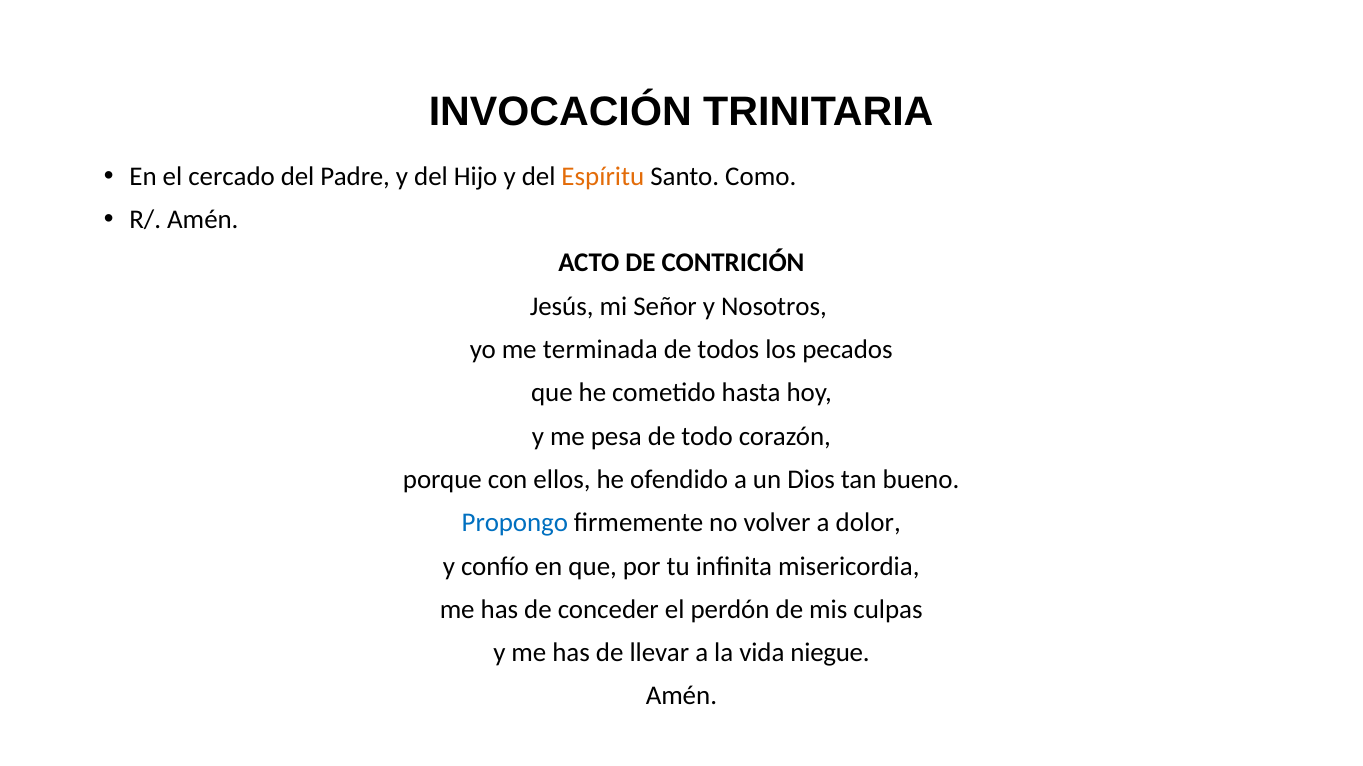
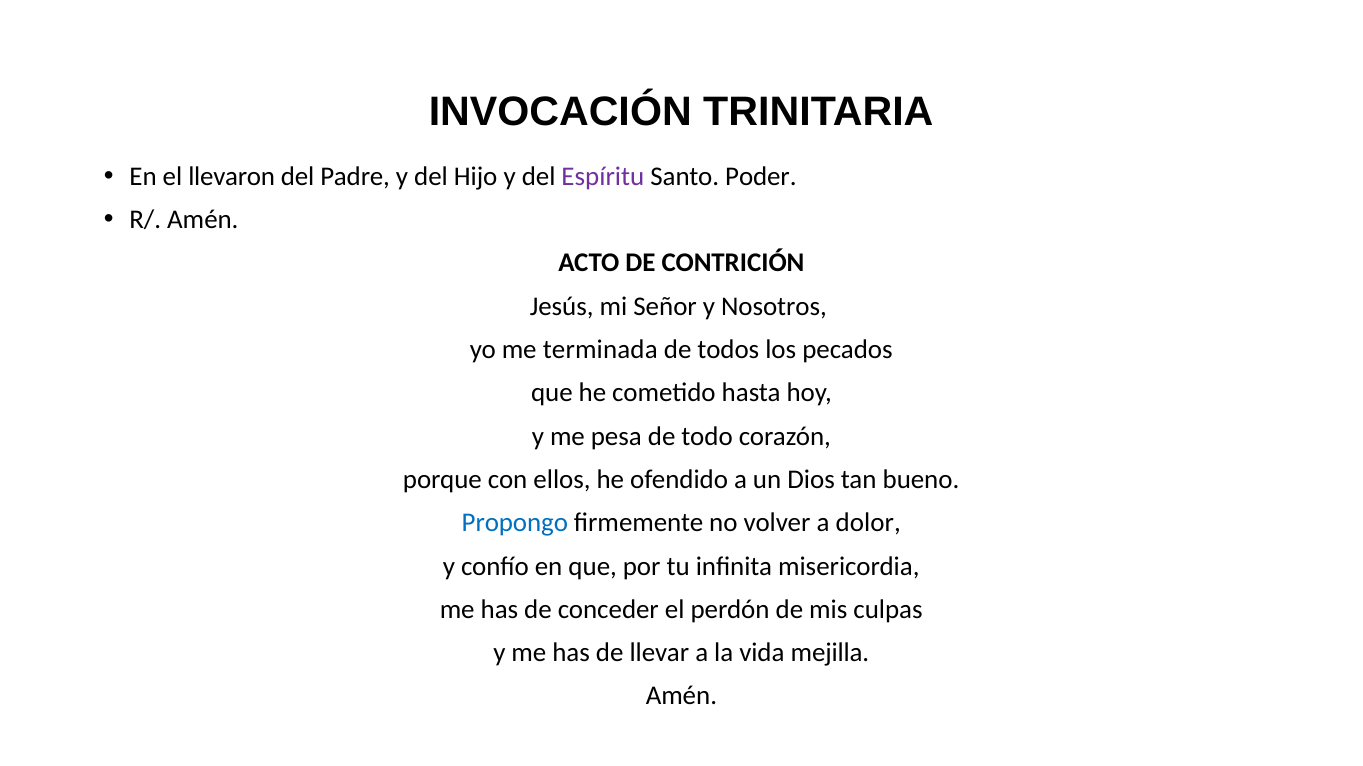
cercado: cercado -> llevaron
Espíritu colour: orange -> purple
Como: Como -> Poder
niegue: niegue -> mejilla
